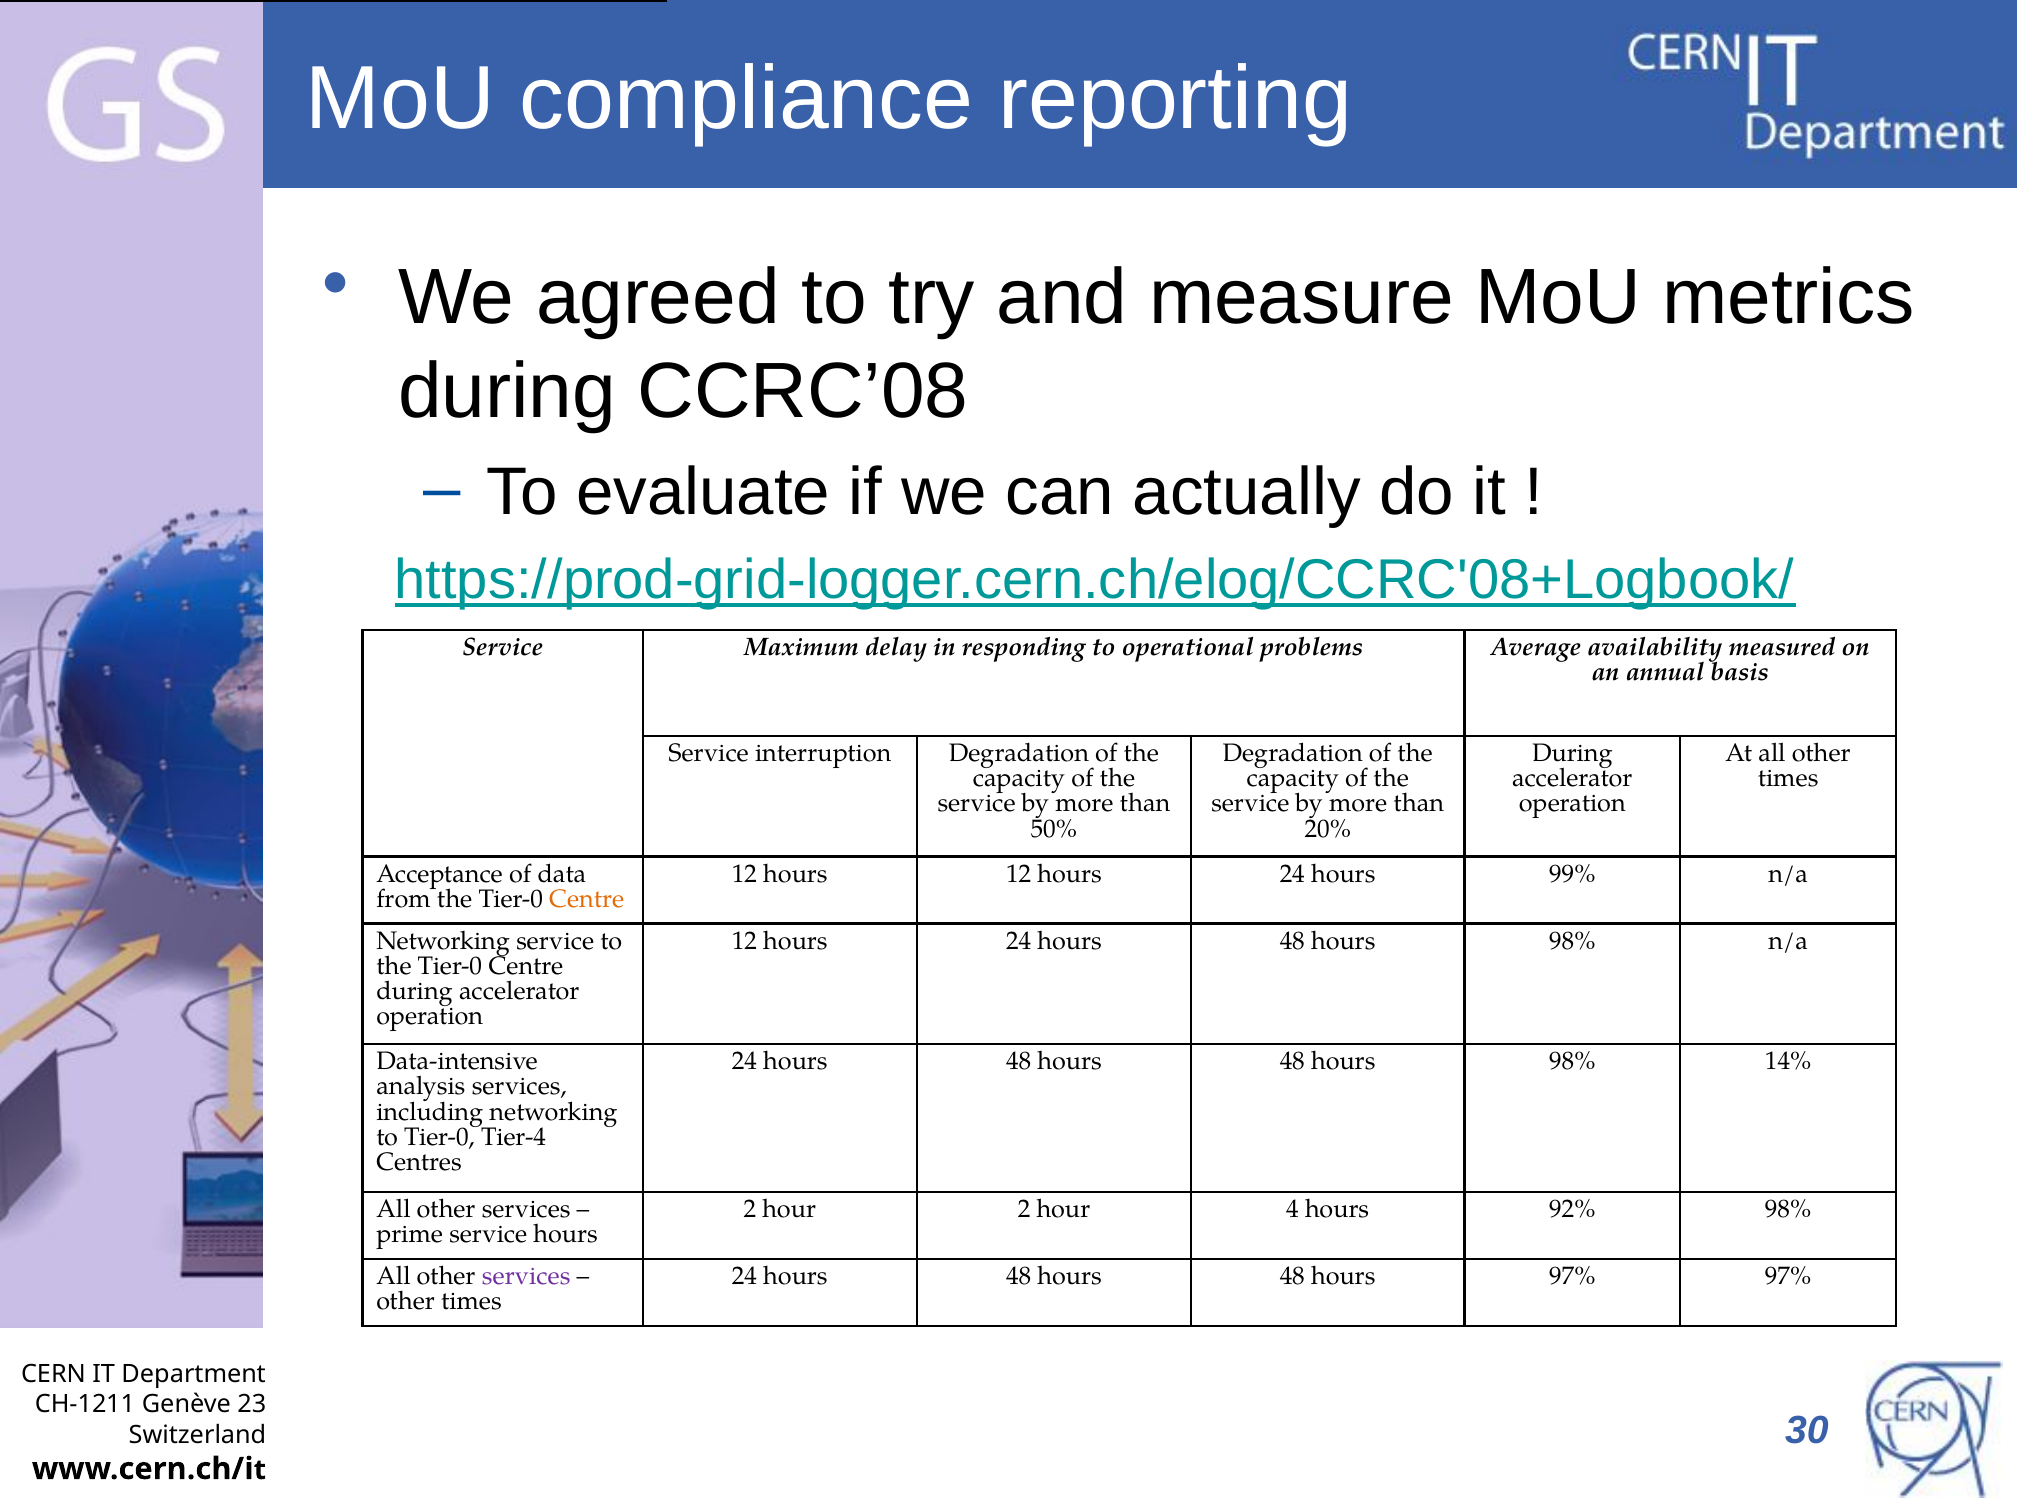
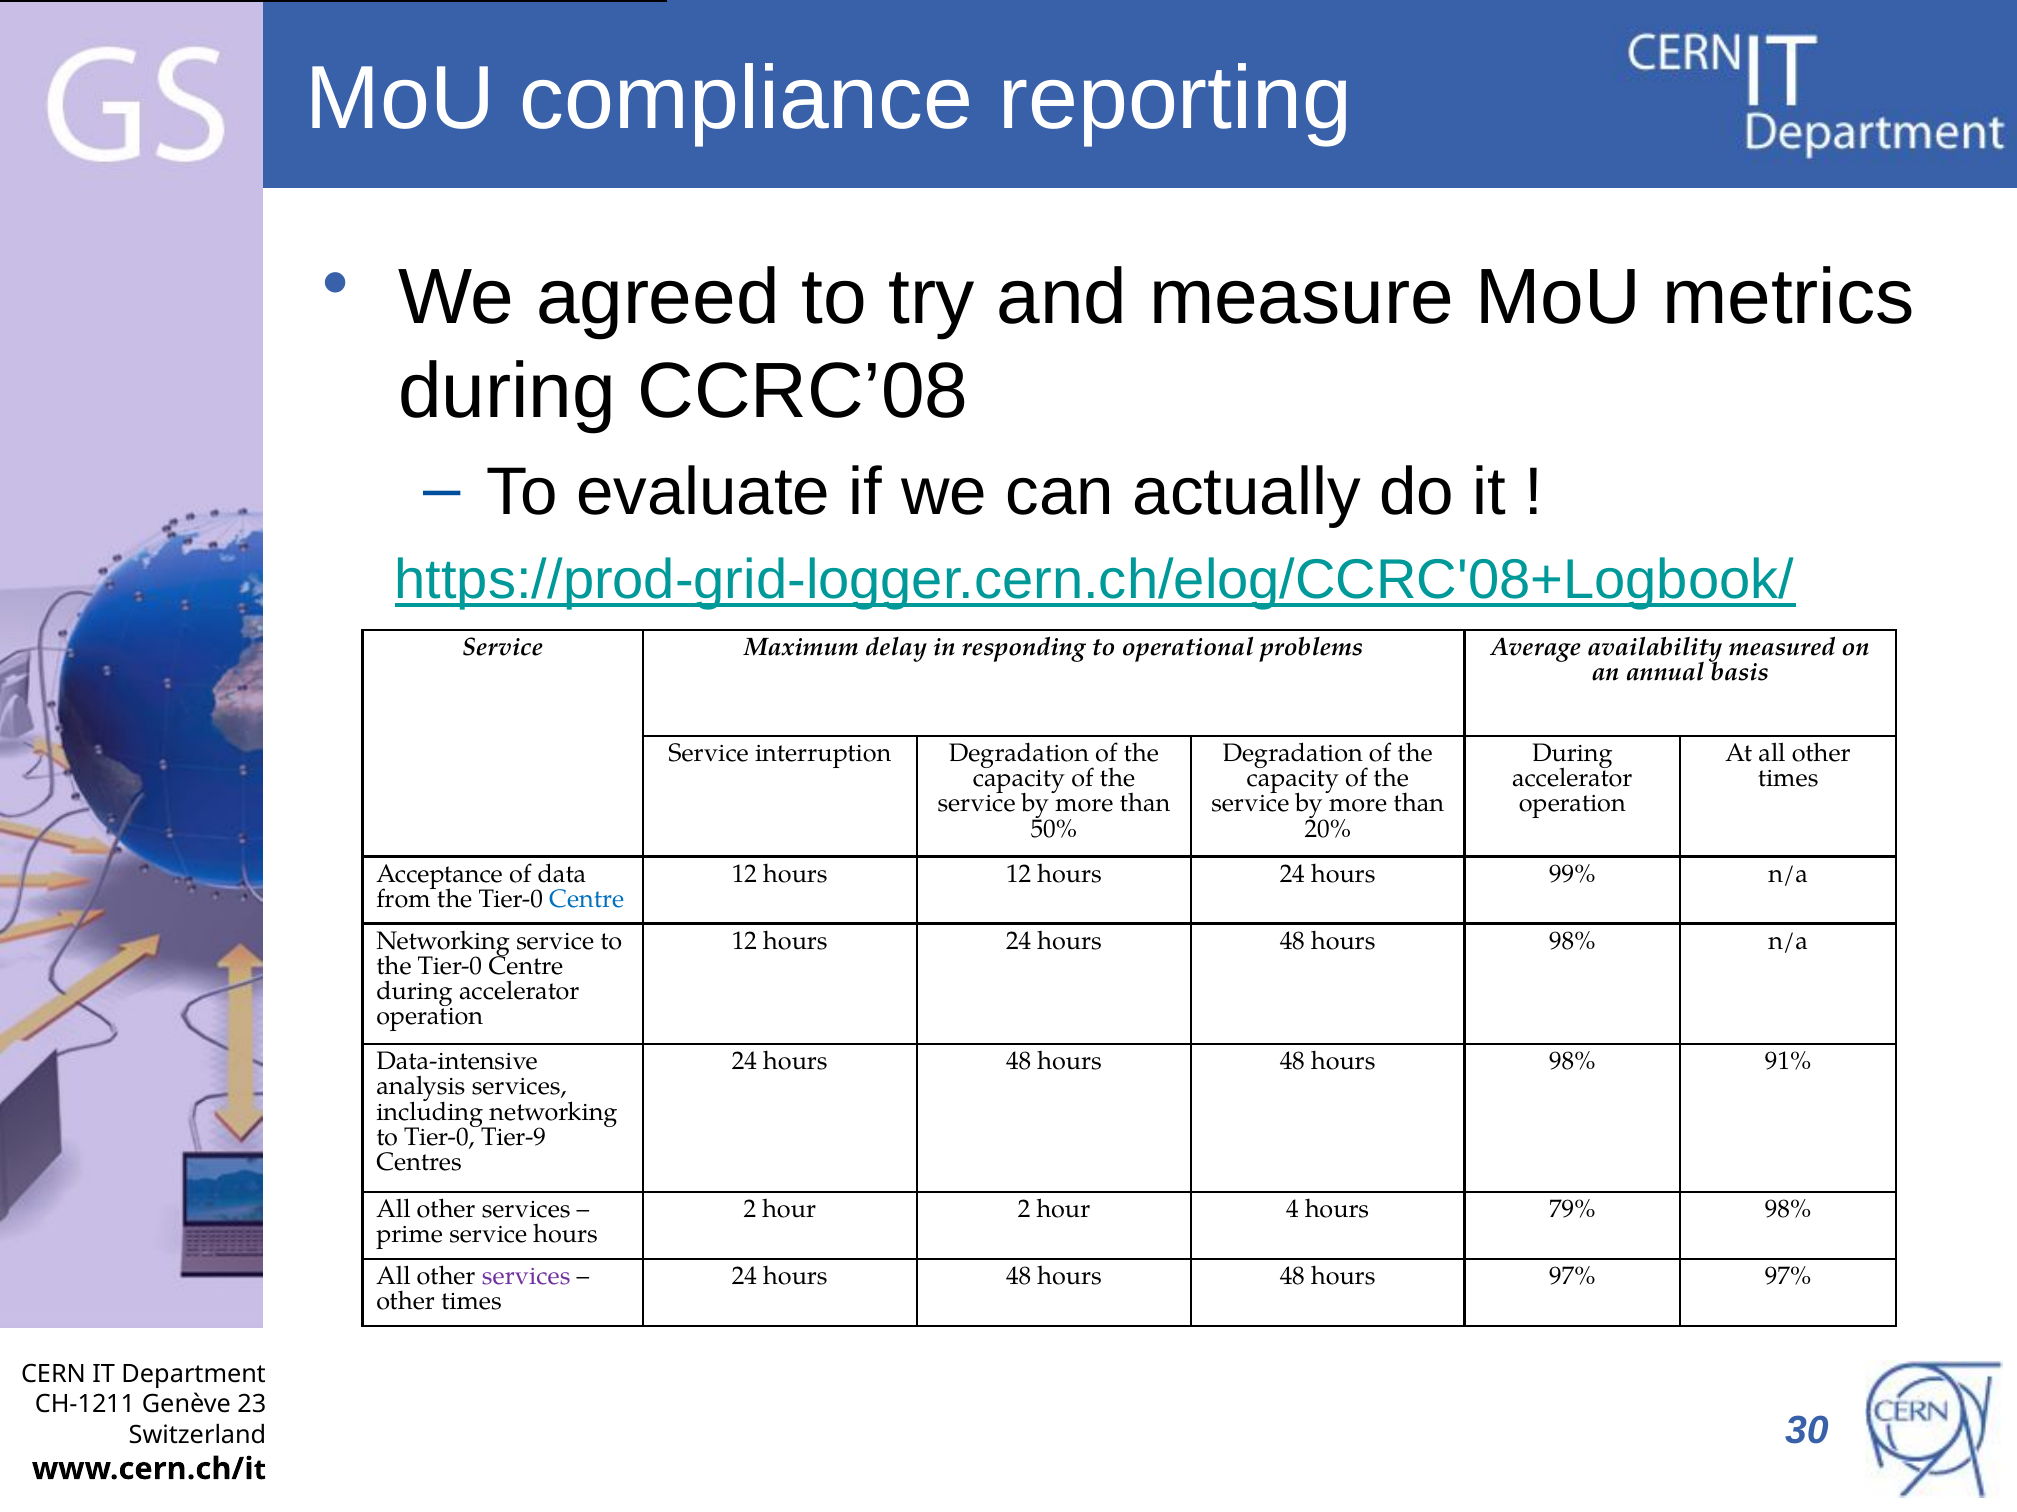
Centre at (587, 899) colour: orange -> blue
14%: 14% -> 91%
Tier-4: Tier-4 -> Tier-9
92%: 92% -> 79%
